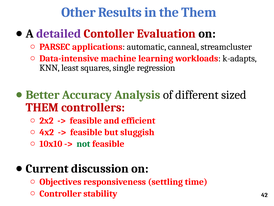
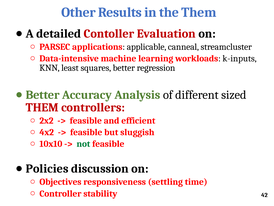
detailed colour: purple -> black
automatic: automatic -> applicable
k-adapts: k-adapts -> k-inputs
squares single: single -> better
Current: Current -> Policies
